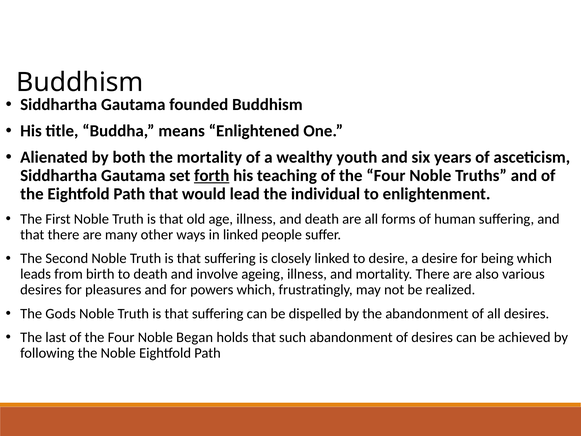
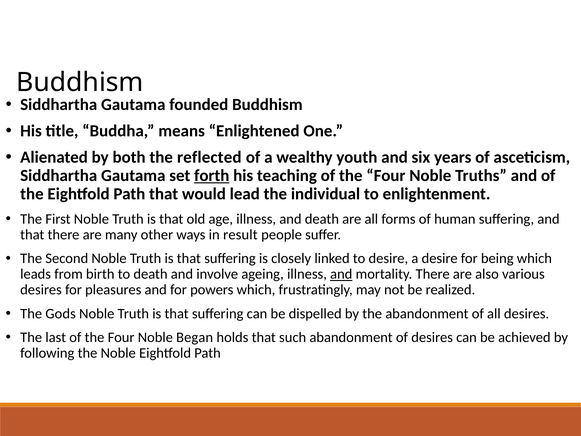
the mortality: mortality -> reflected
in linked: linked -> result
and at (341, 274) underline: none -> present
